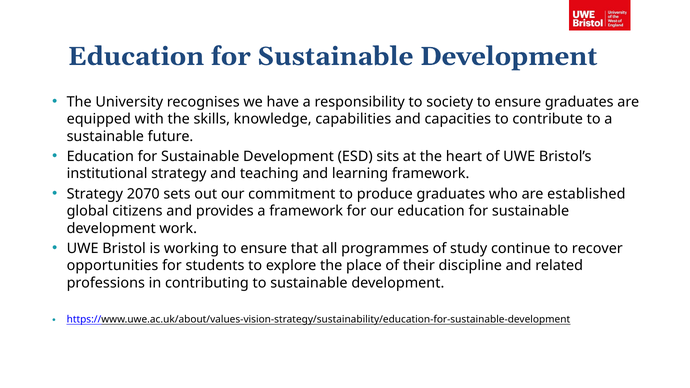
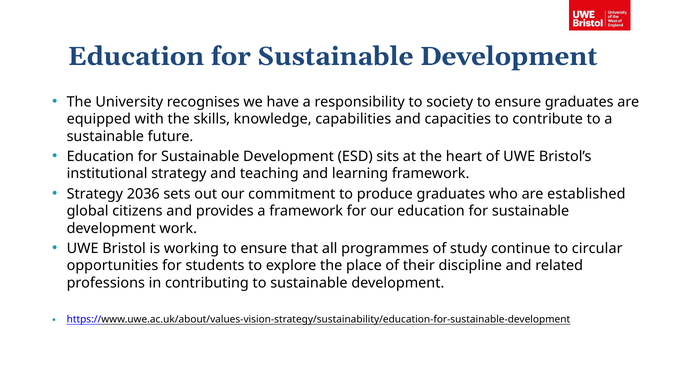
2070: 2070 -> 2036
recover: recover -> circular
